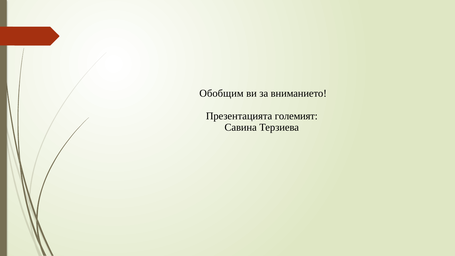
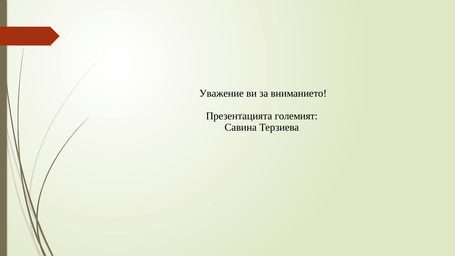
Обобщим: Обобщим -> Уважение
